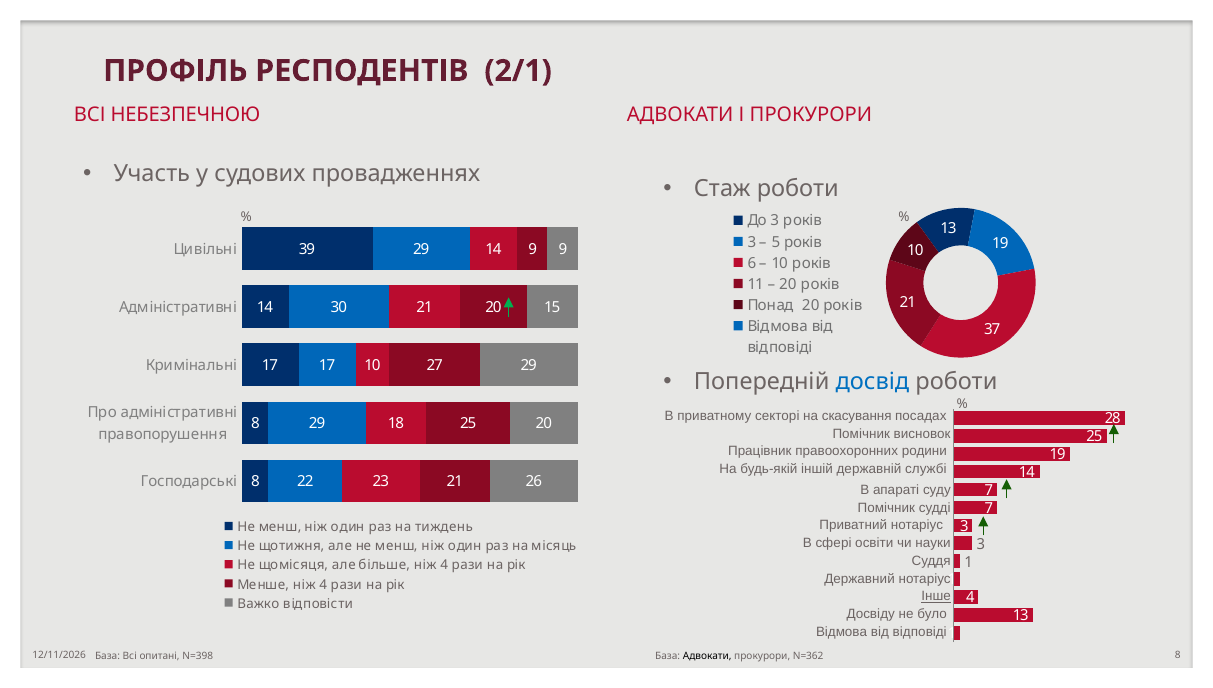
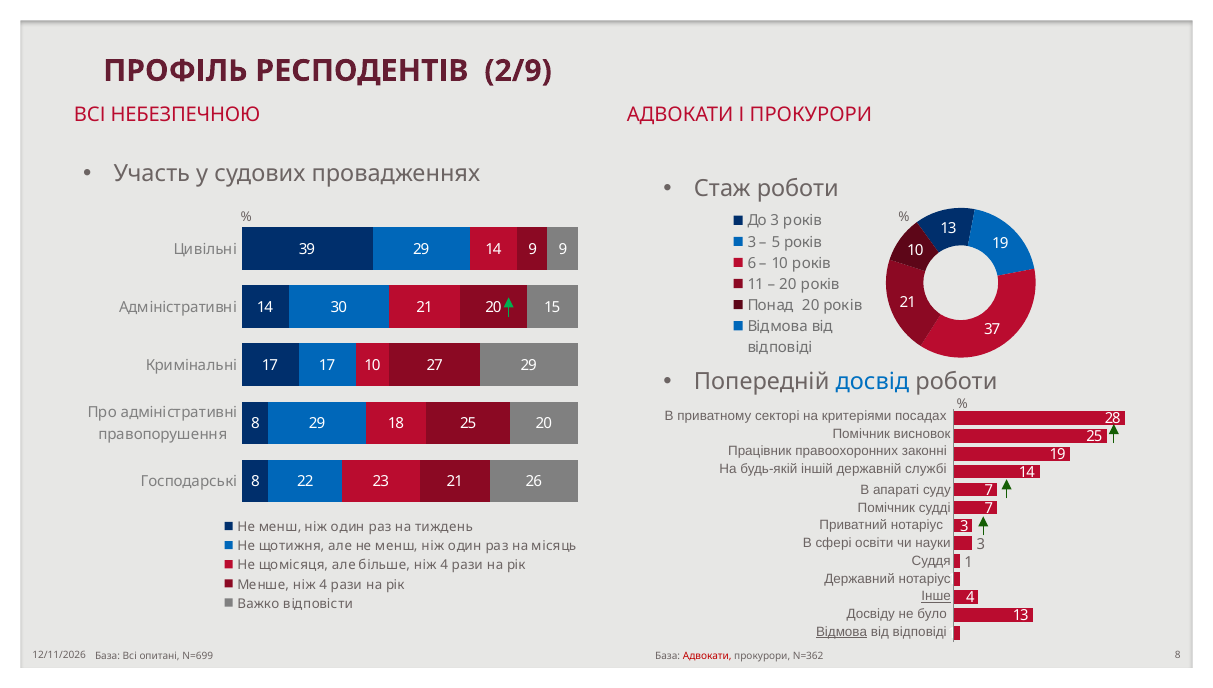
2/1: 2/1 -> 2/9
скасування: скасування -> критеріями
родини: родини -> законні
Відмова at (842, 632) underline: none -> present
N=398: N=398 -> N=699
Адвокати at (707, 656) colour: black -> red
